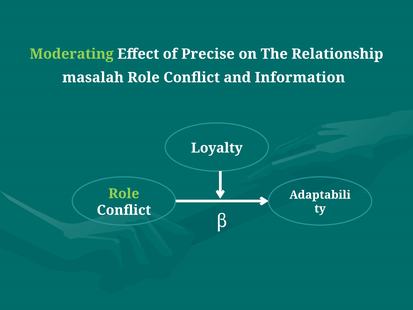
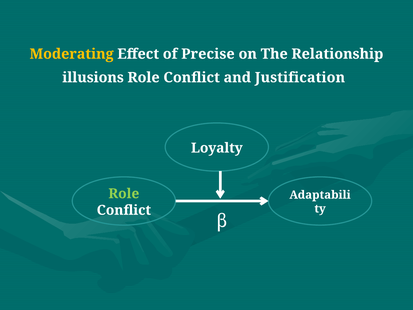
Moderating colour: light green -> yellow
masalah: masalah -> illusions
Information: Information -> Justification
